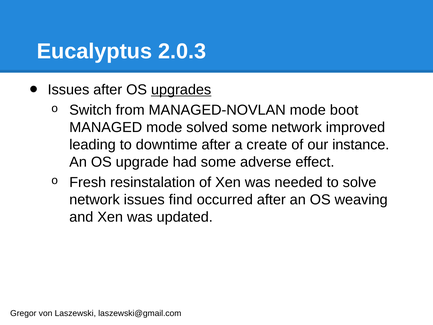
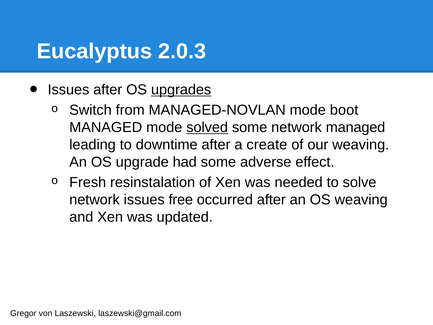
solved underline: none -> present
network improved: improved -> managed
our instance: instance -> weaving
find: find -> free
